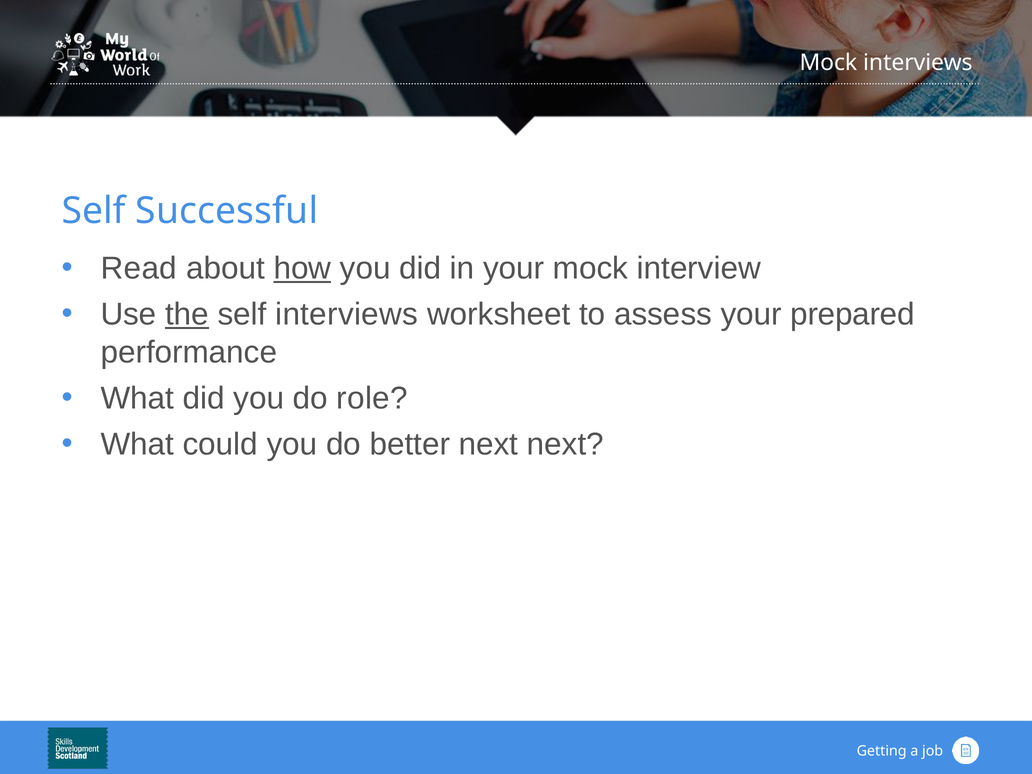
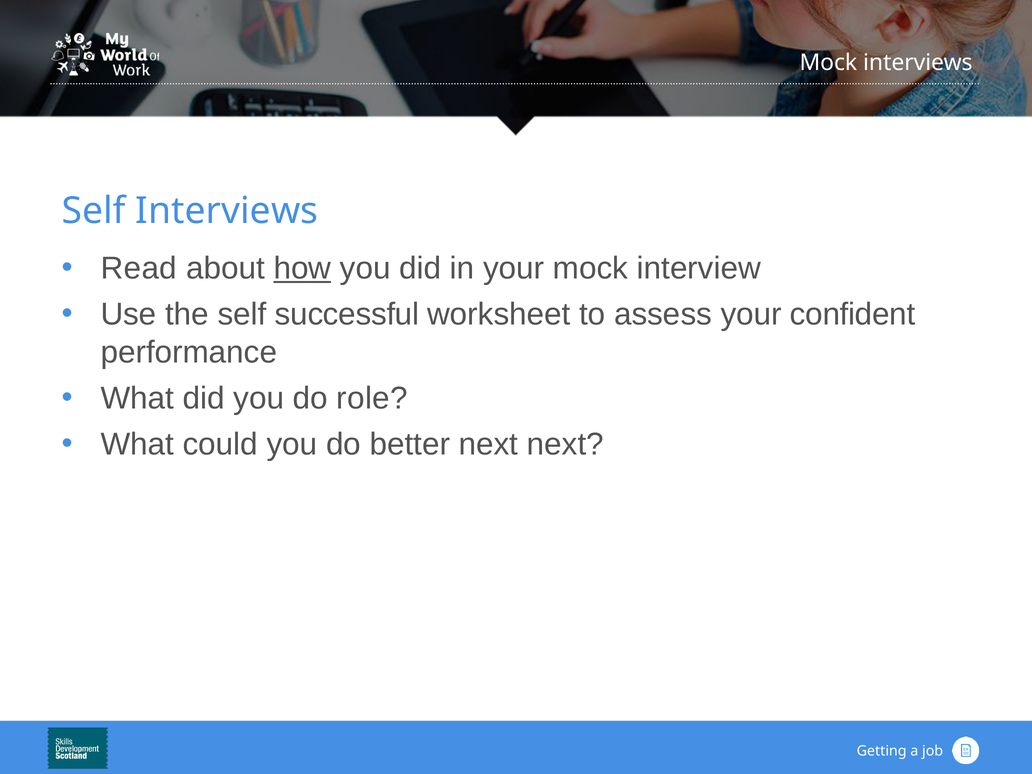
Self Successful: Successful -> Interviews
the underline: present -> none
self interviews: interviews -> successful
prepared: prepared -> confident
